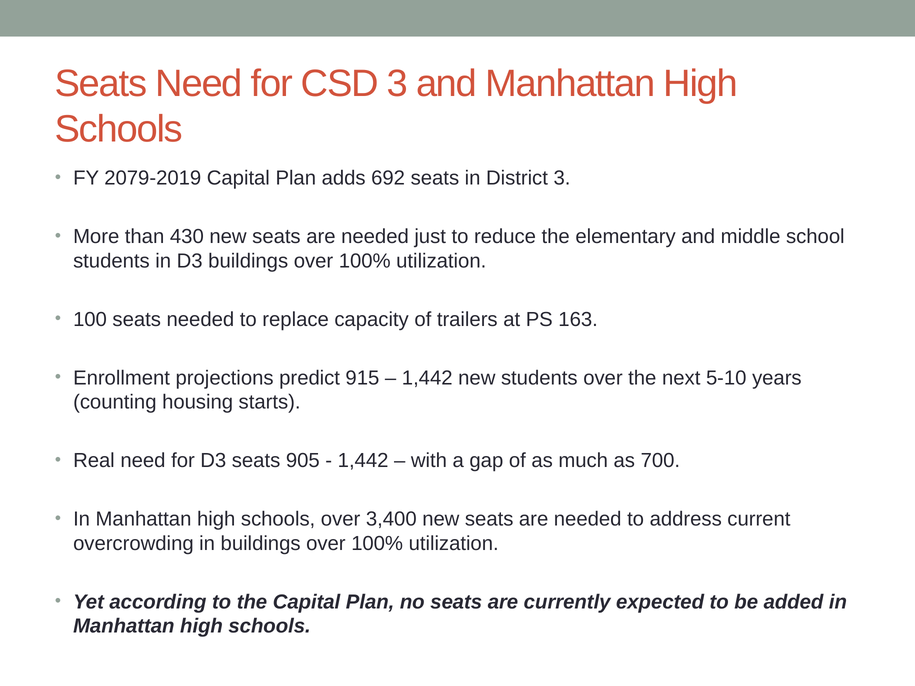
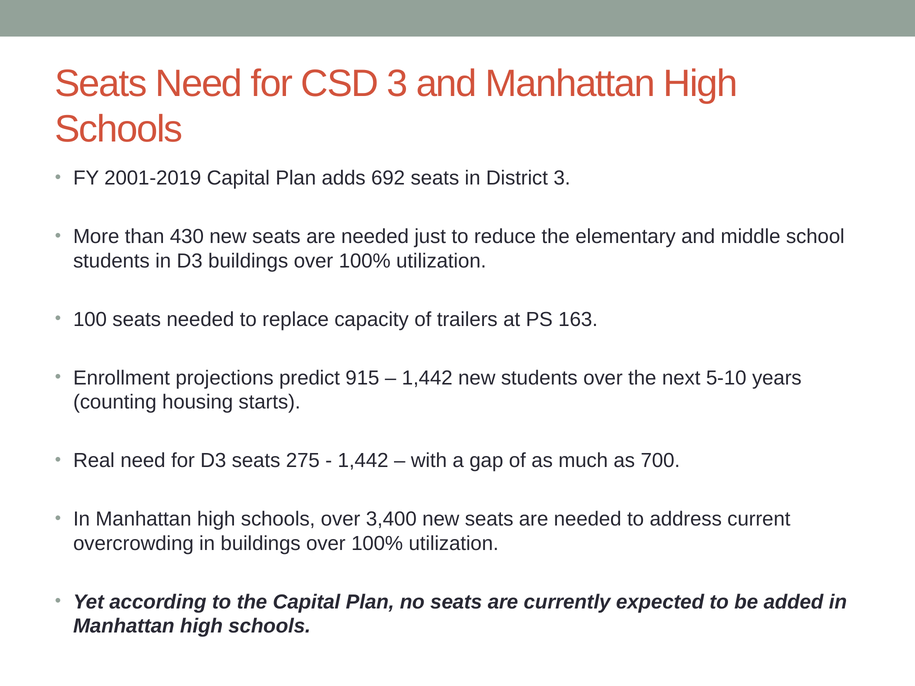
2079-2019: 2079-2019 -> 2001-2019
905: 905 -> 275
